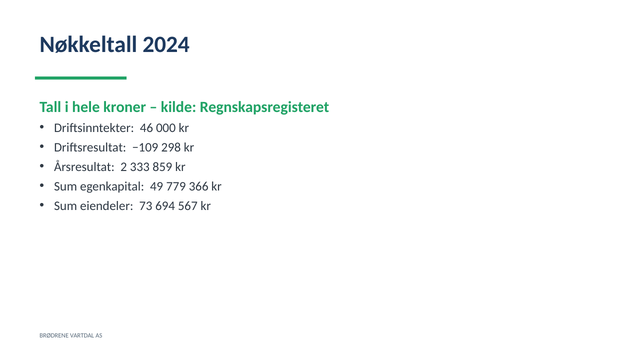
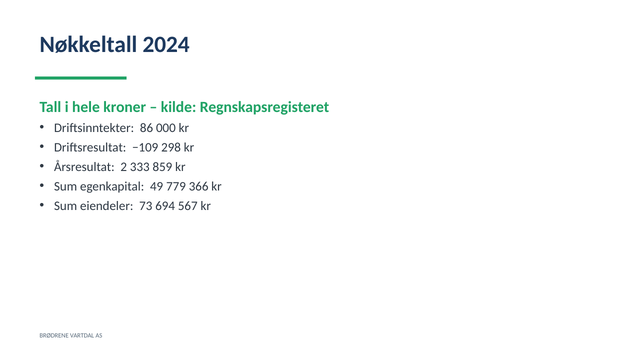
46: 46 -> 86
